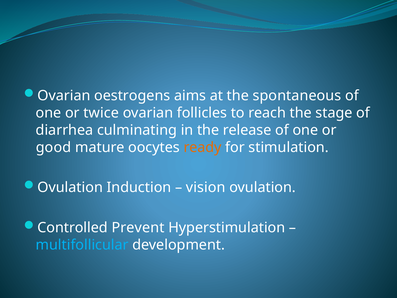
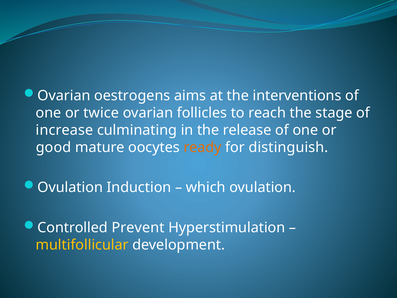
spontaneous: spontaneous -> interventions
diarrhea: diarrhea -> increase
stimulation: stimulation -> distinguish
vision: vision -> which
multifollicular colour: light blue -> yellow
